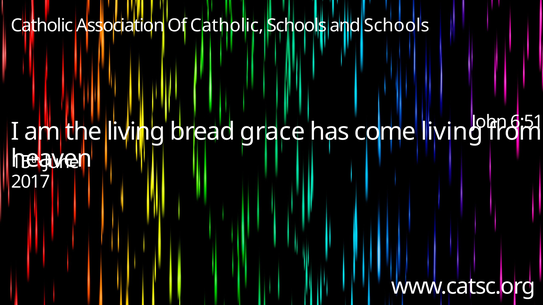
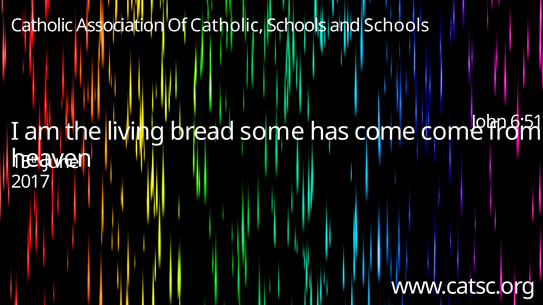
grace: grace -> some
come living: living -> come
